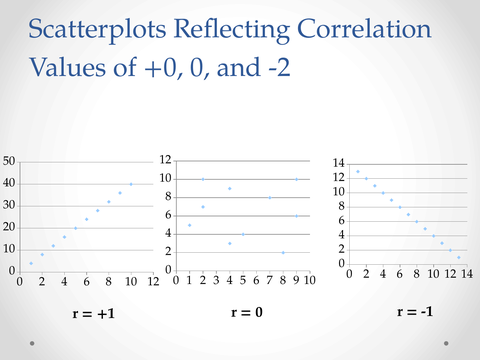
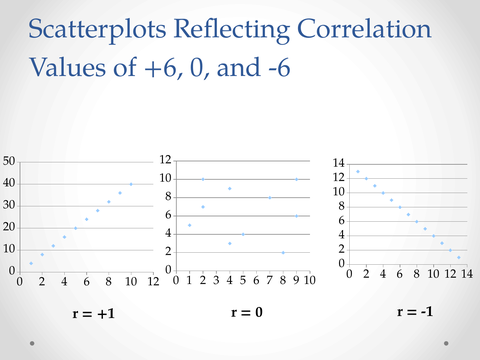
+0: +0 -> +6
-2: -2 -> -6
